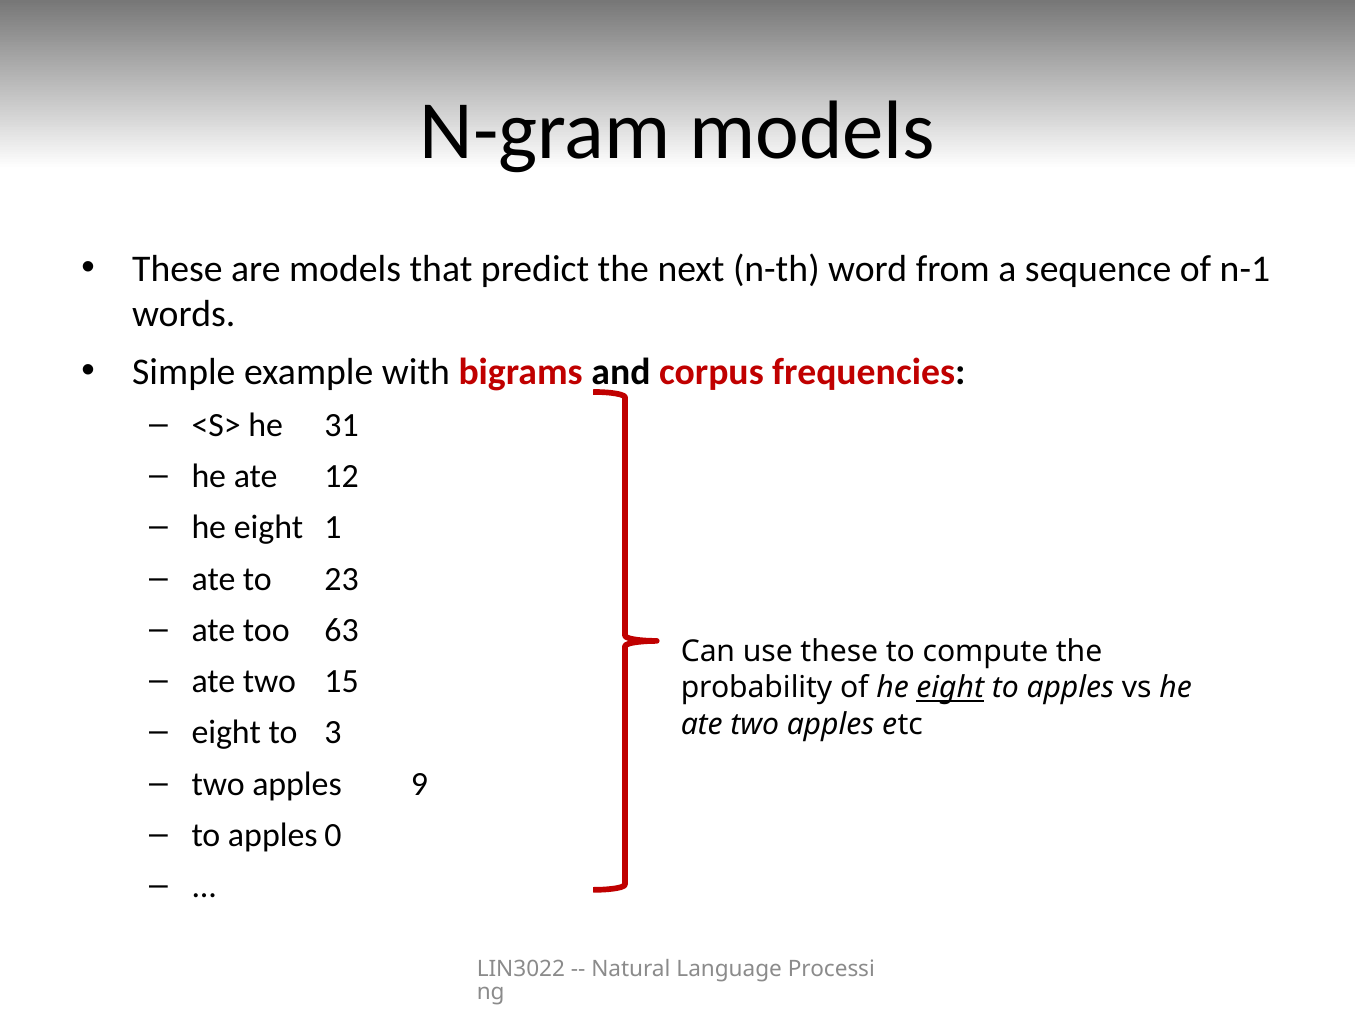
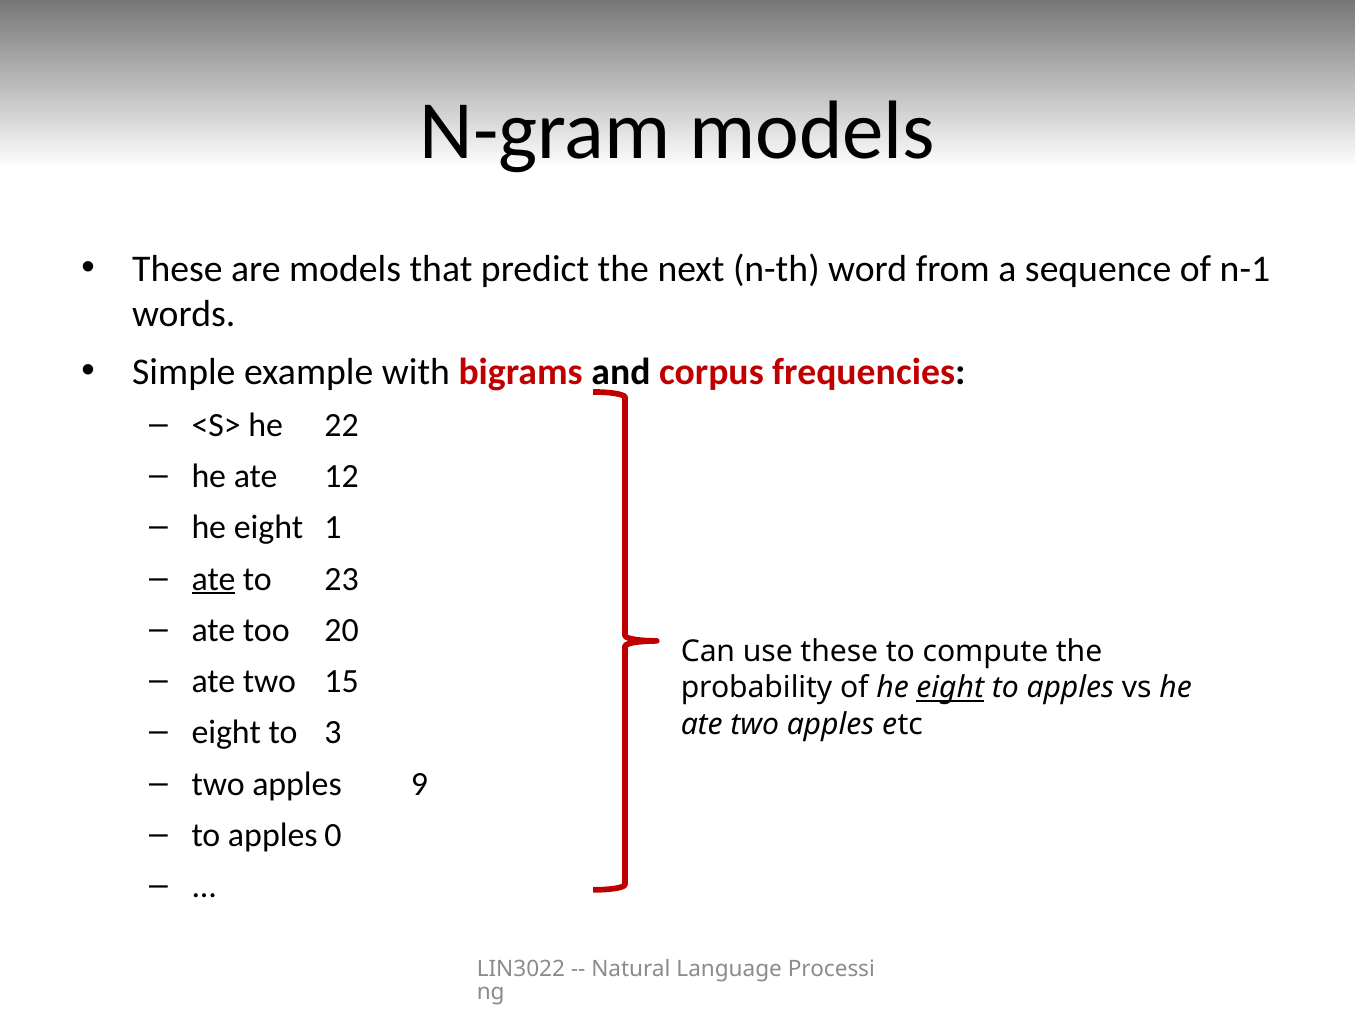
31: 31 -> 22
ate at (214, 579) underline: none -> present
63: 63 -> 20
